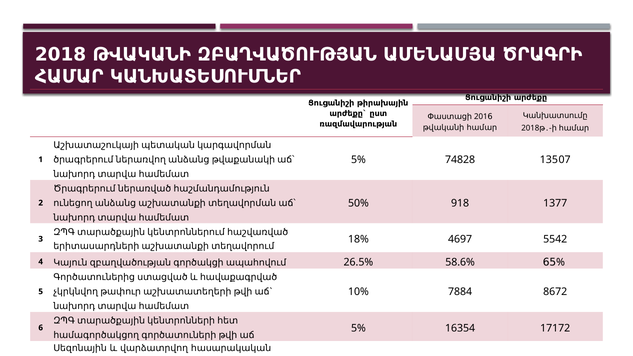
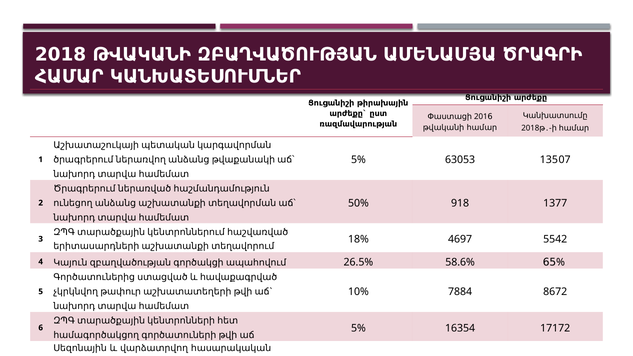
74828: 74828 -> 63053
